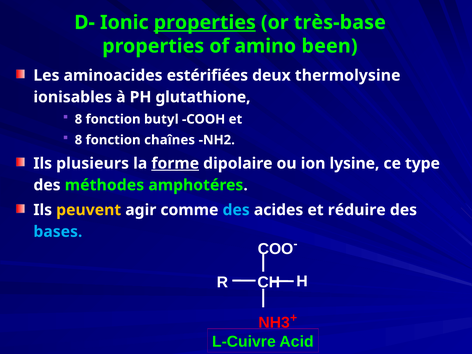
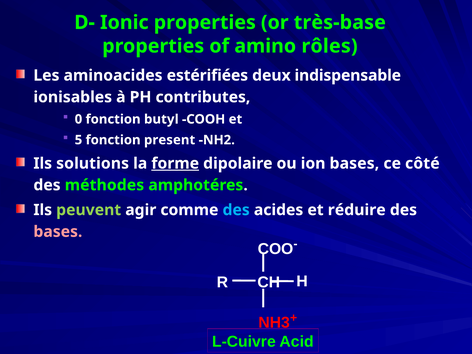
properties at (205, 22) underline: present -> none
been: been -> rôles
thermolysine: thermolysine -> indispensable
glutathione: glutathione -> contributes
8 at (78, 119): 8 -> 0
8 at (78, 140): 8 -> 5
chaînes: chaînes -> present
plusieurs: plusieurs -> solutions
ion lysine: lysine -> bases
type: type -> côté
peuvent colour: yellow -> light green
bases at (58, 232) colour: light blue -> pink
